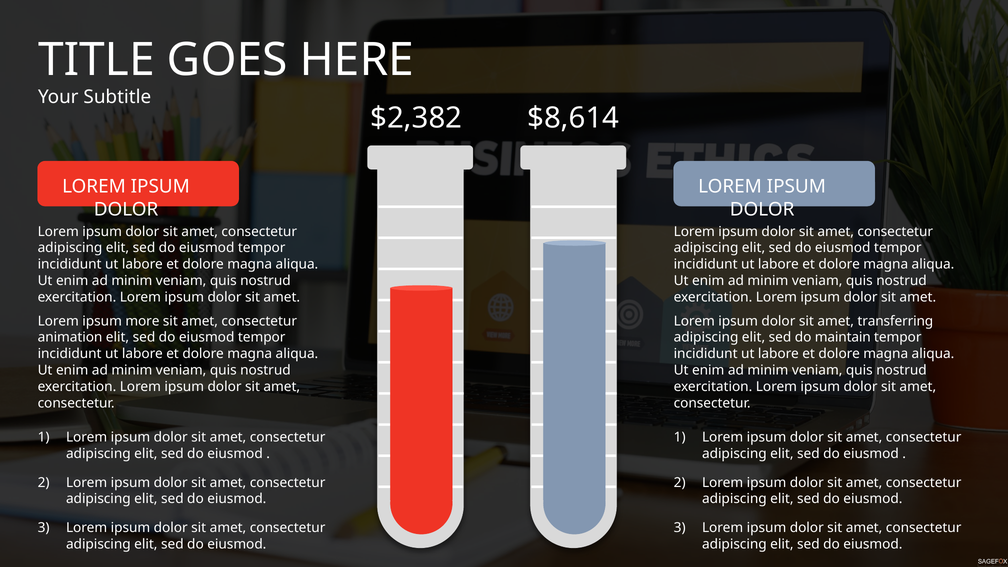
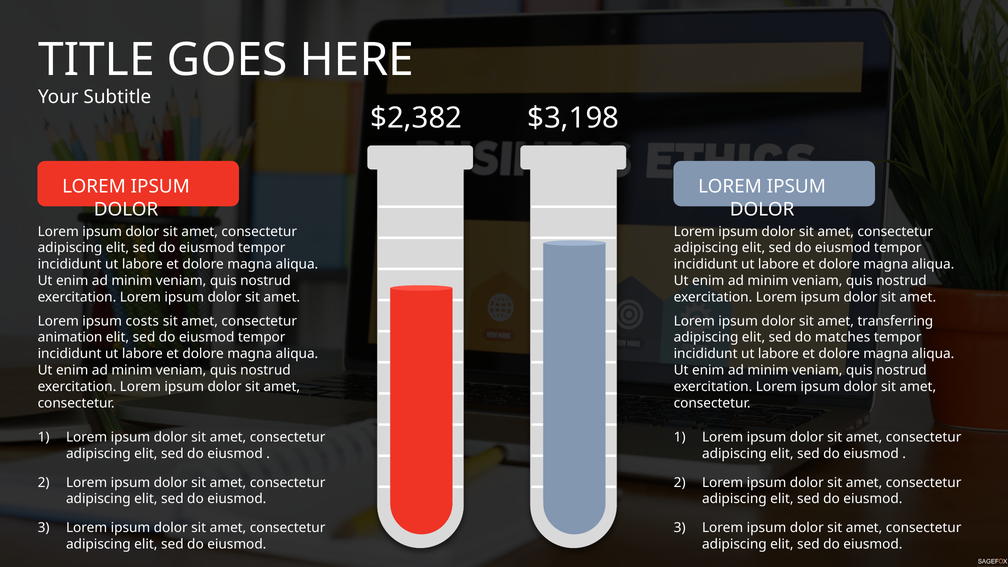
$8,614: $8,614 -> $3,198
more: more -> costs
maintain: maintain -> matches
